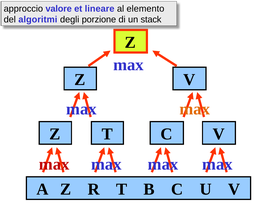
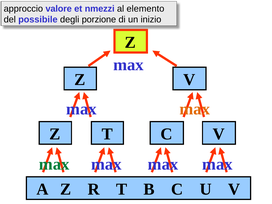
lineare: lineare -> nmezzi
algoritmi: algoritmi -> possibile
stack: stack -> inizio
max at (54, 164) colour: red -> green
